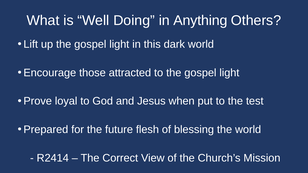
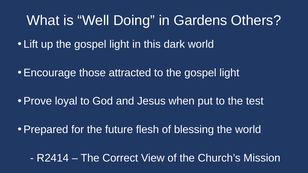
Anything: Anything -> Gardens
